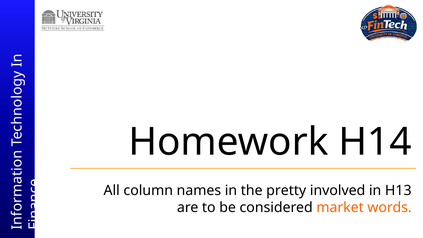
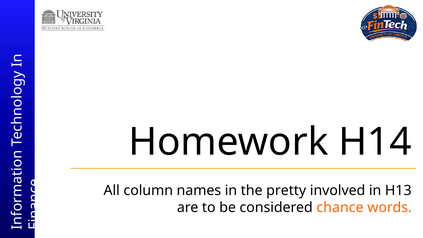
market: market -> chance
